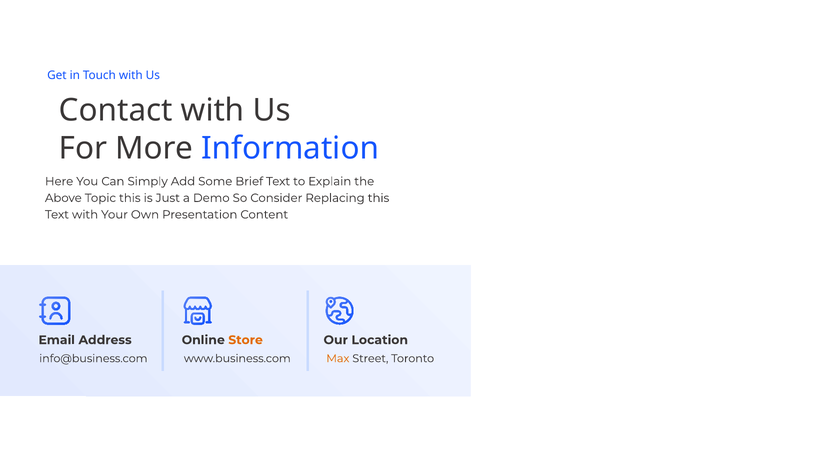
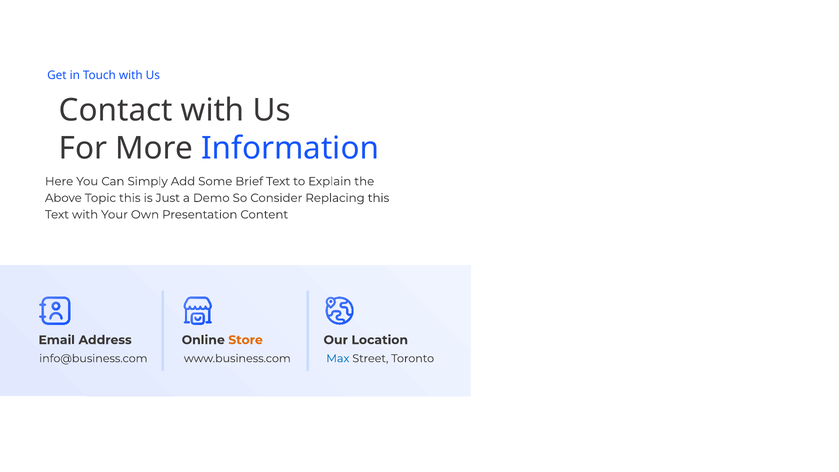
Max colour: orange -> blue
